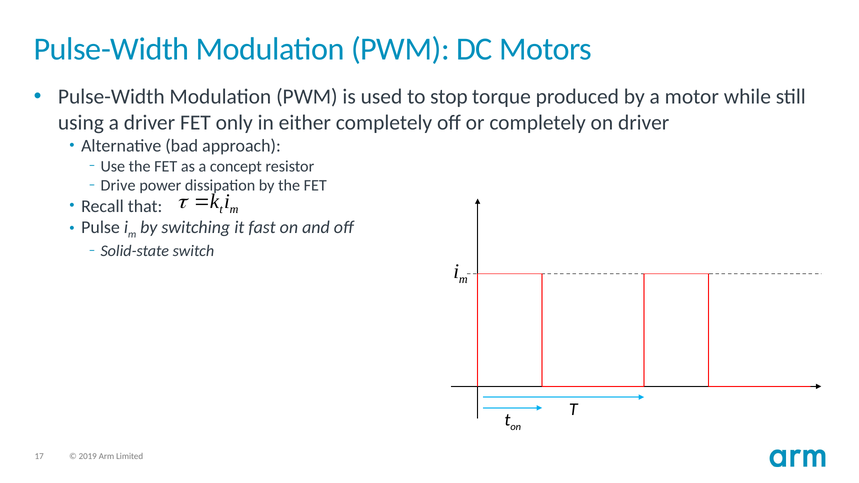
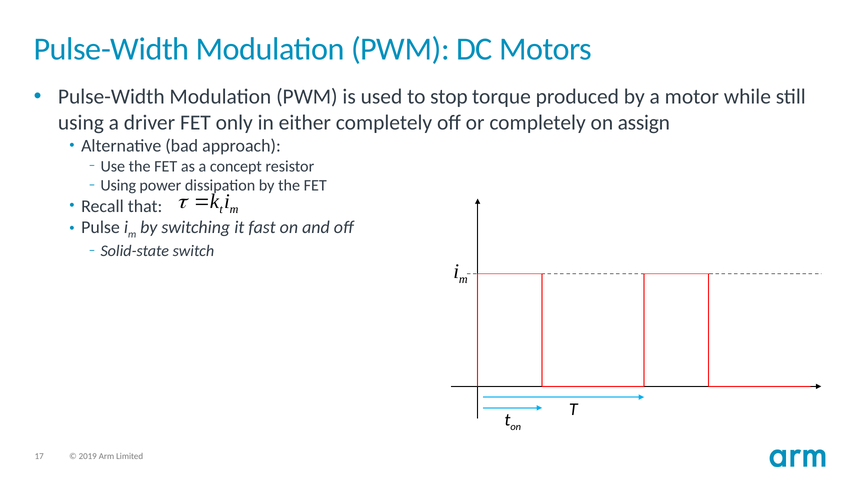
on driver: driver -> assign
Drive at (118, 186): Drive -> Using
